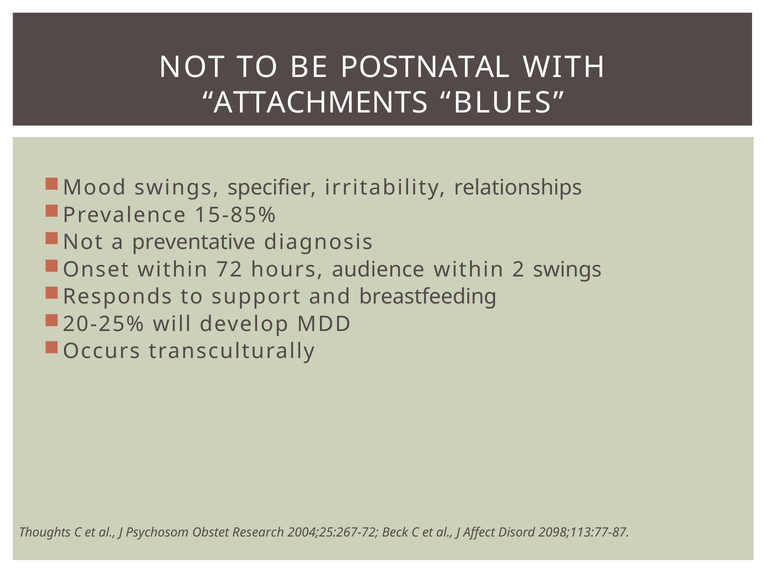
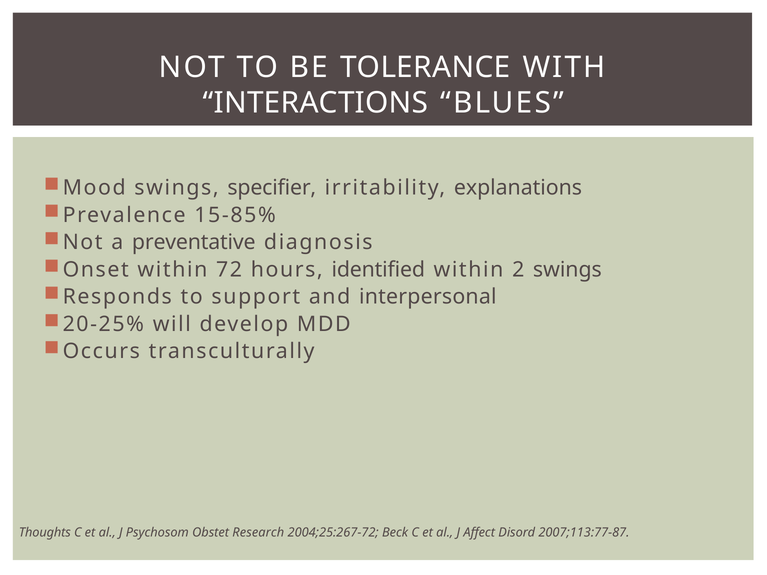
POSTNATAL: POSTNATAL -> TOLERANCE
ATTACHMENTS: ATTACHMENTS -> INTERACTIONS
relationships: relationships -> explanations
audience: audience -> identified
breastfeeding: breastfeeding -> interpersonal
2098;113:77-87: 2098;113:77-87 -> 2007;113:77-87
